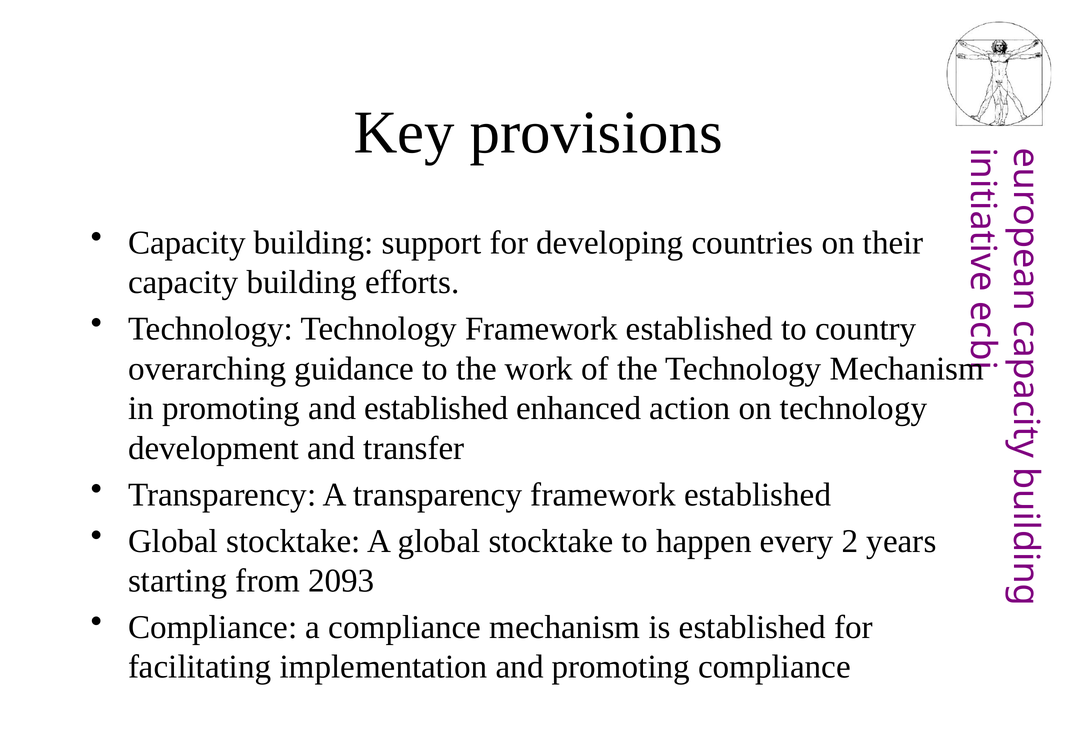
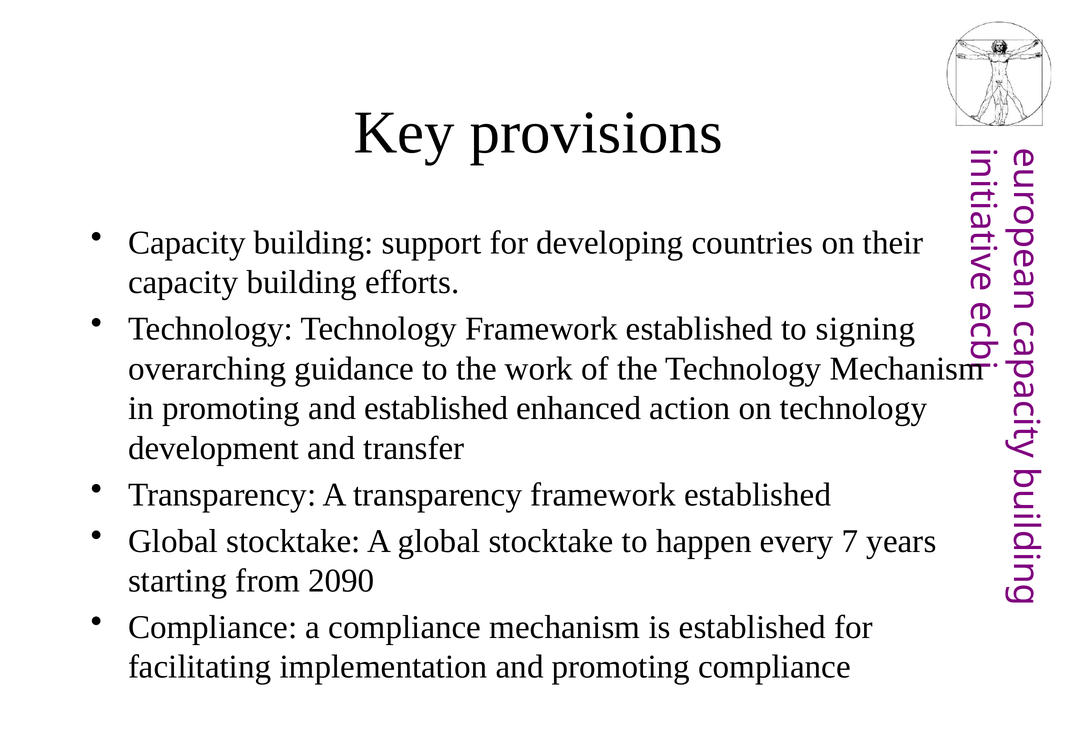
country: country -> signing
2: 2 -> 7
2093: 2093 -> 2090
